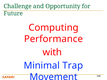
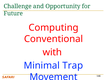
Performance: Performance -> Conventional
